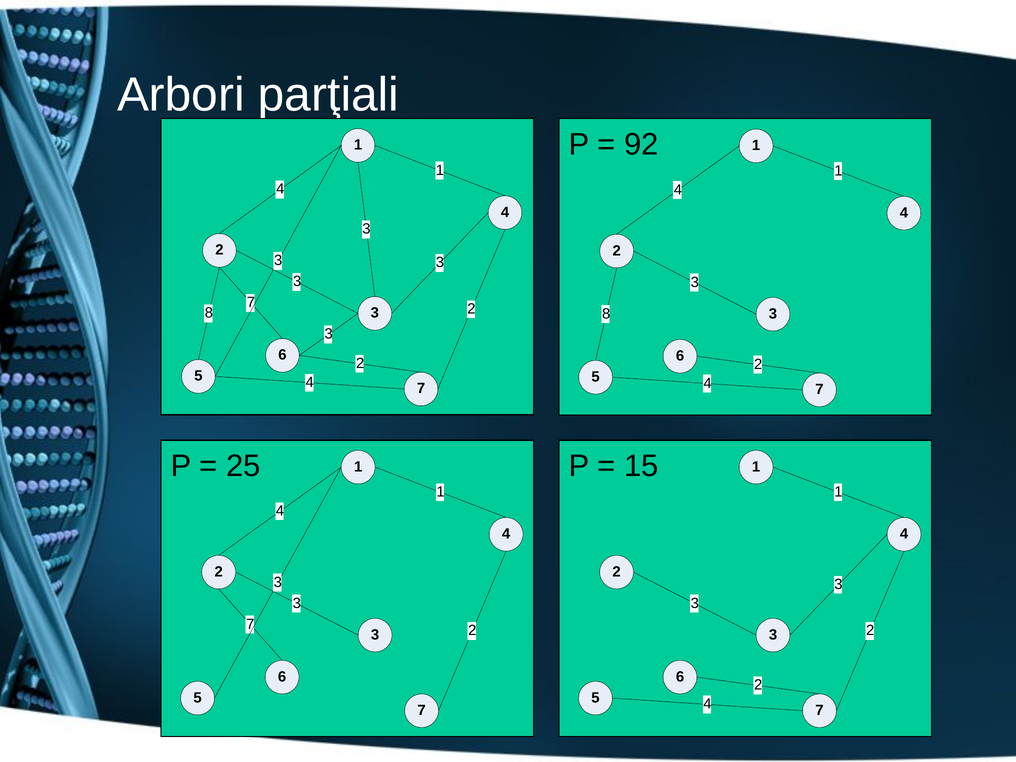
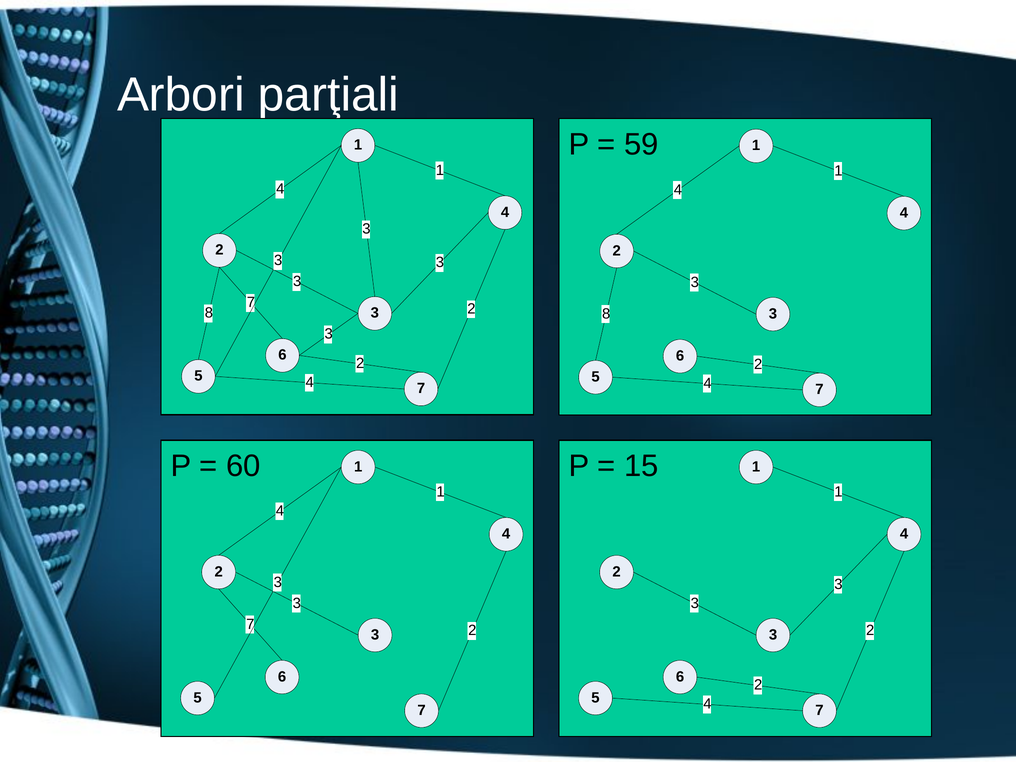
92: 92 -> 59
25: 25 -> 60
